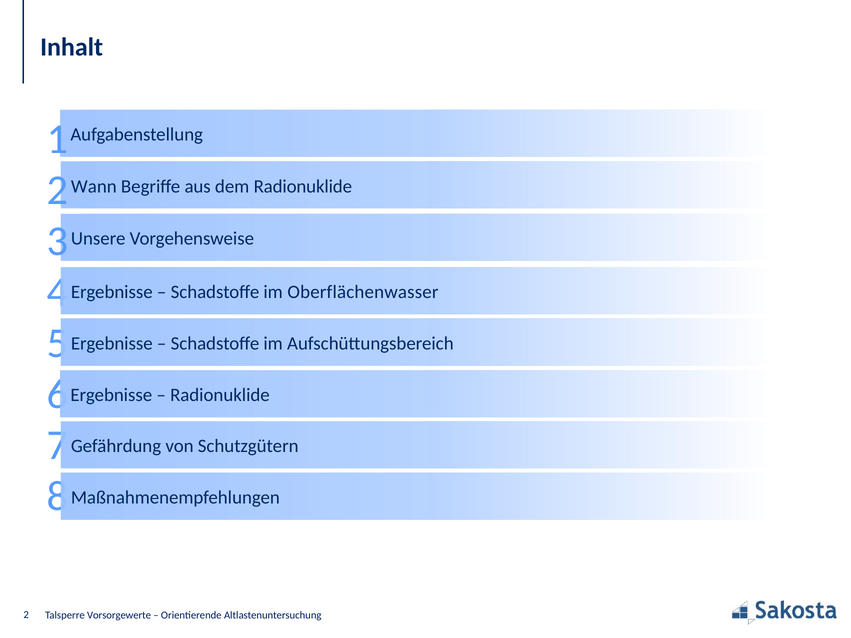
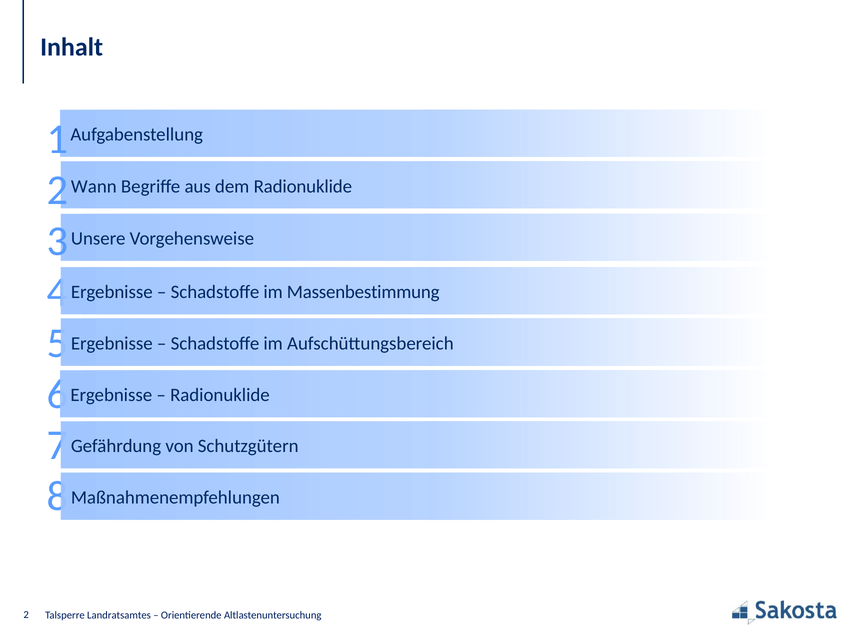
Oberflächenwasser: Oberflächenwasser -> Massenbestimmung
Vorsorgewerte: Vorsorgewerte -> Landratsamtes
